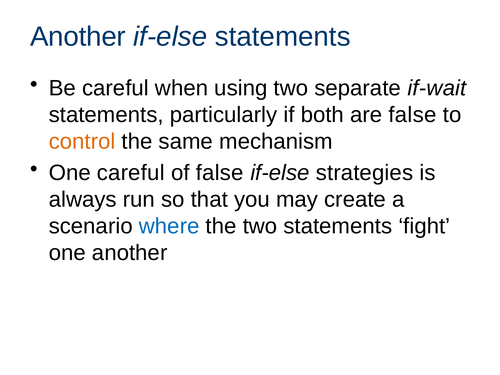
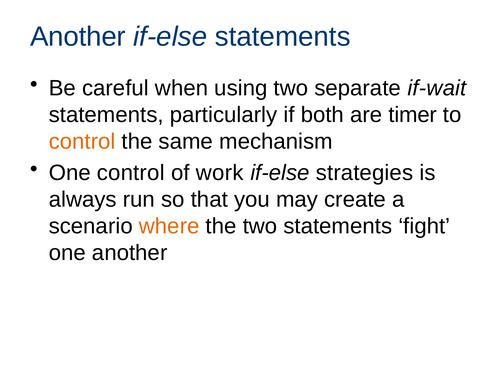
are false: false -> timer
One careful: careful -> control
of false: false -> work
where colour: blue -> orange
